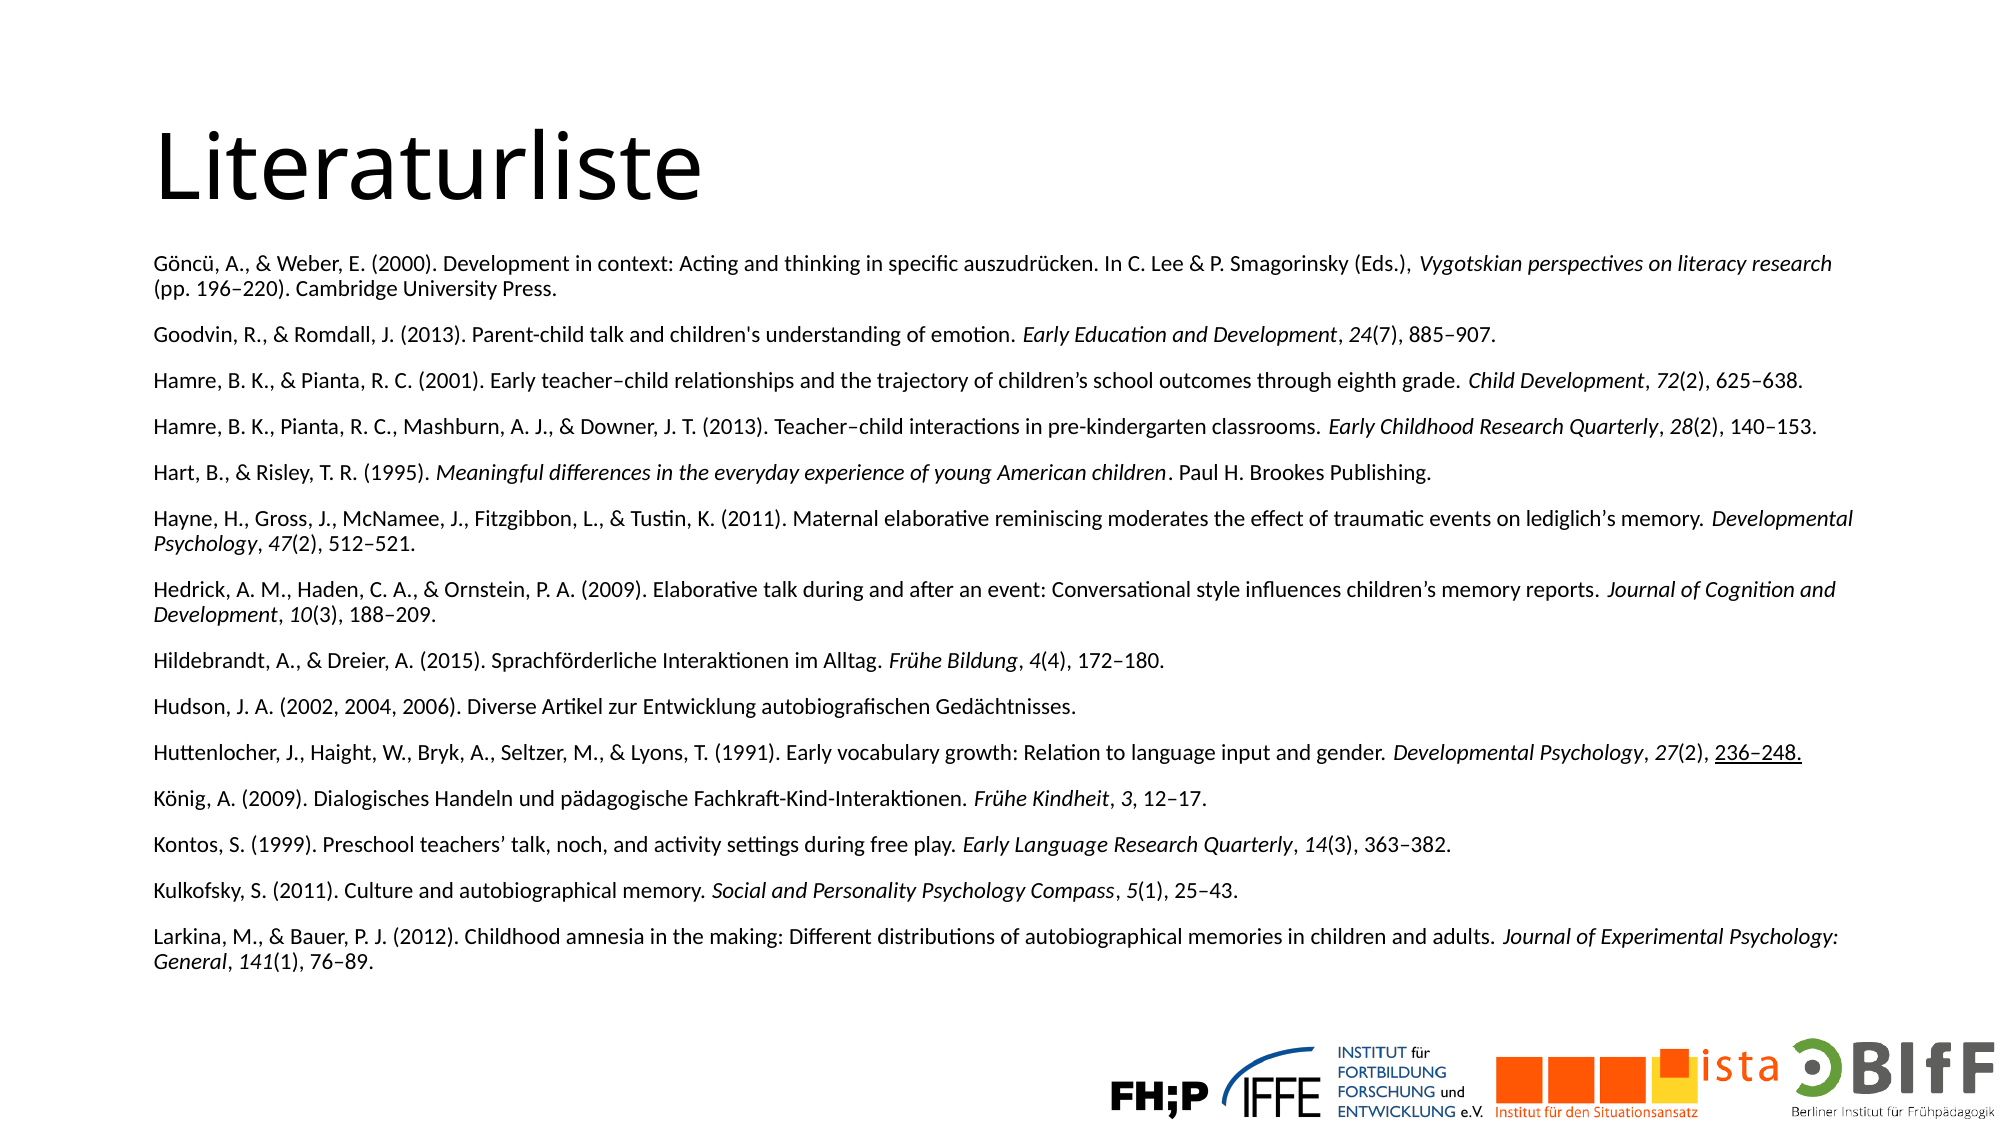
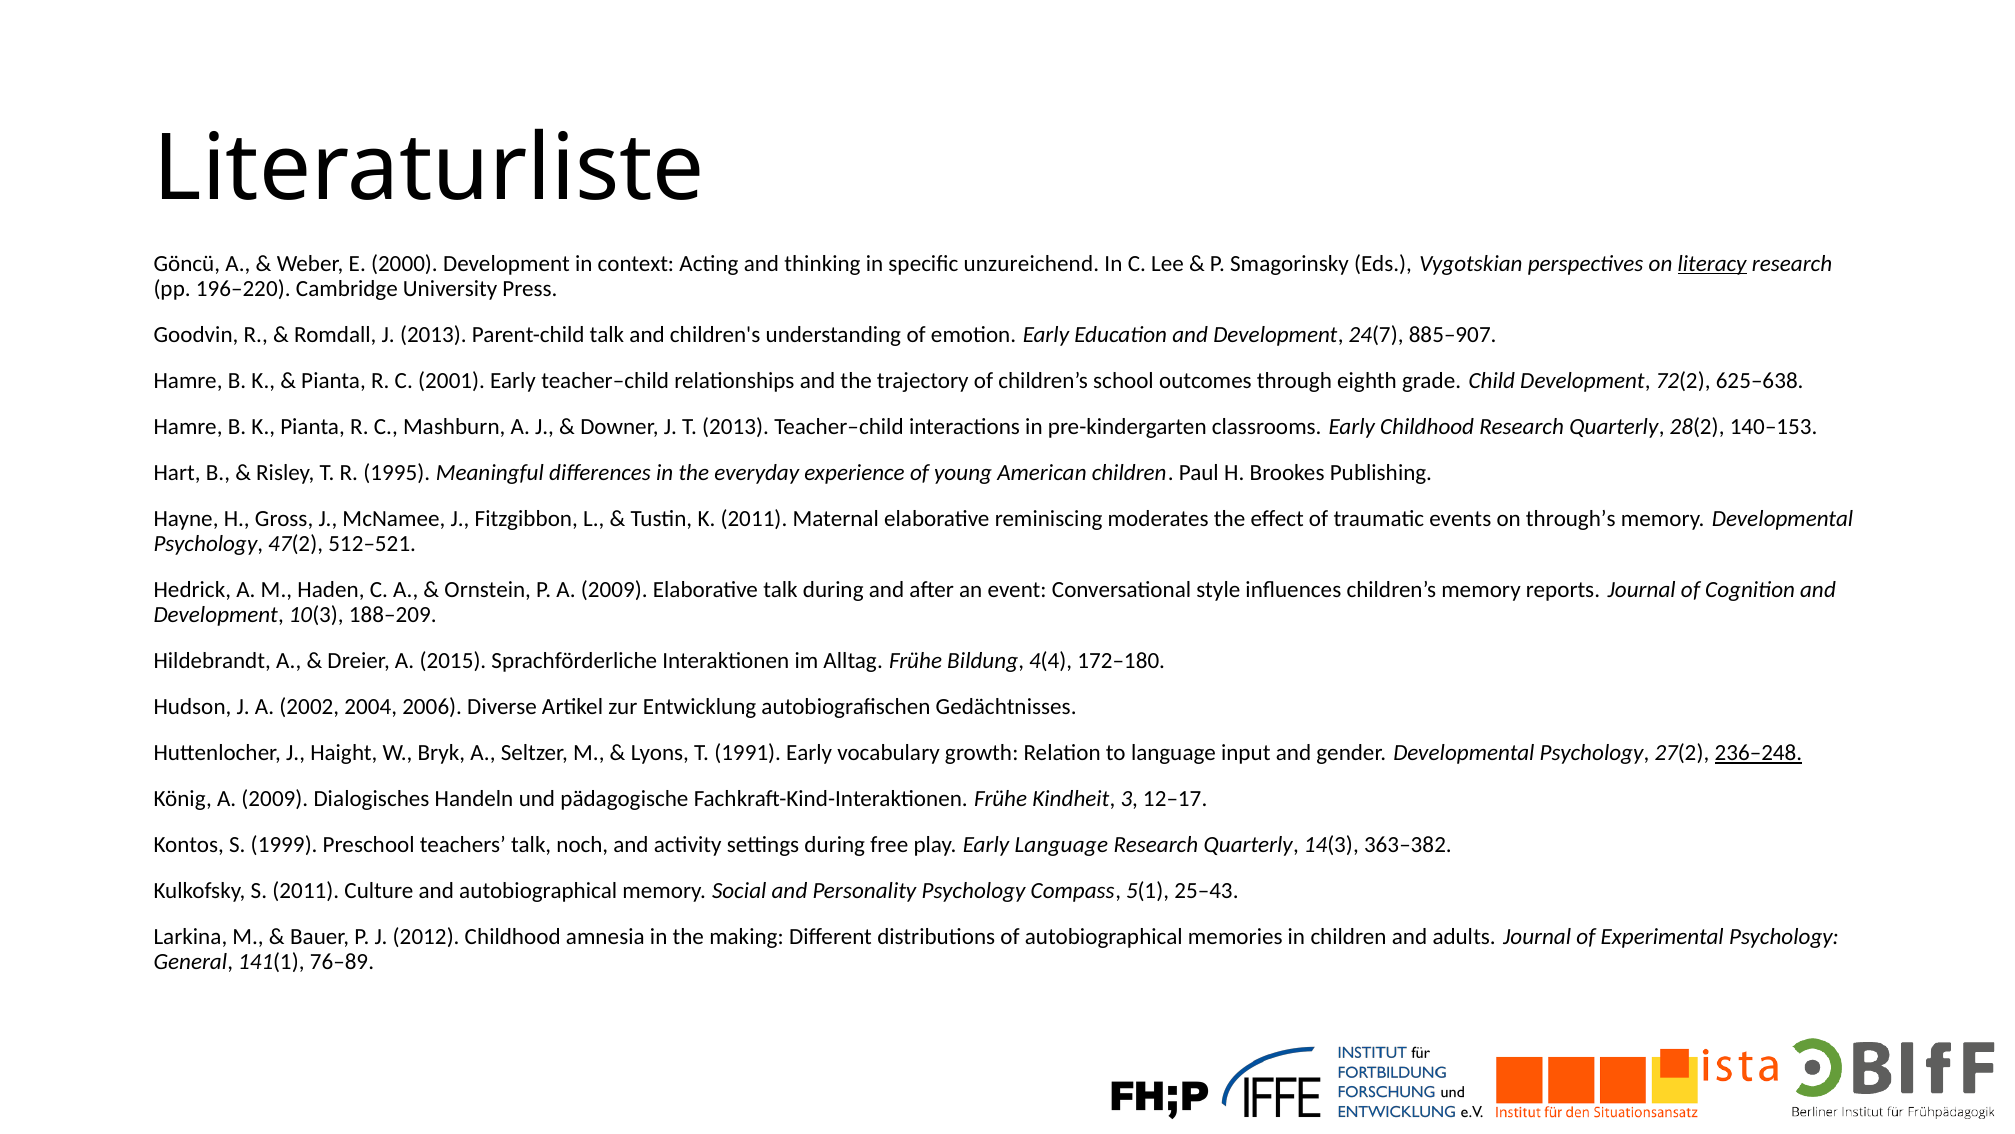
auszudrücken: auszudrücken -> unzureichend
literacy underline: none -> present
lediglich’s: lediglich’s -> through’s
